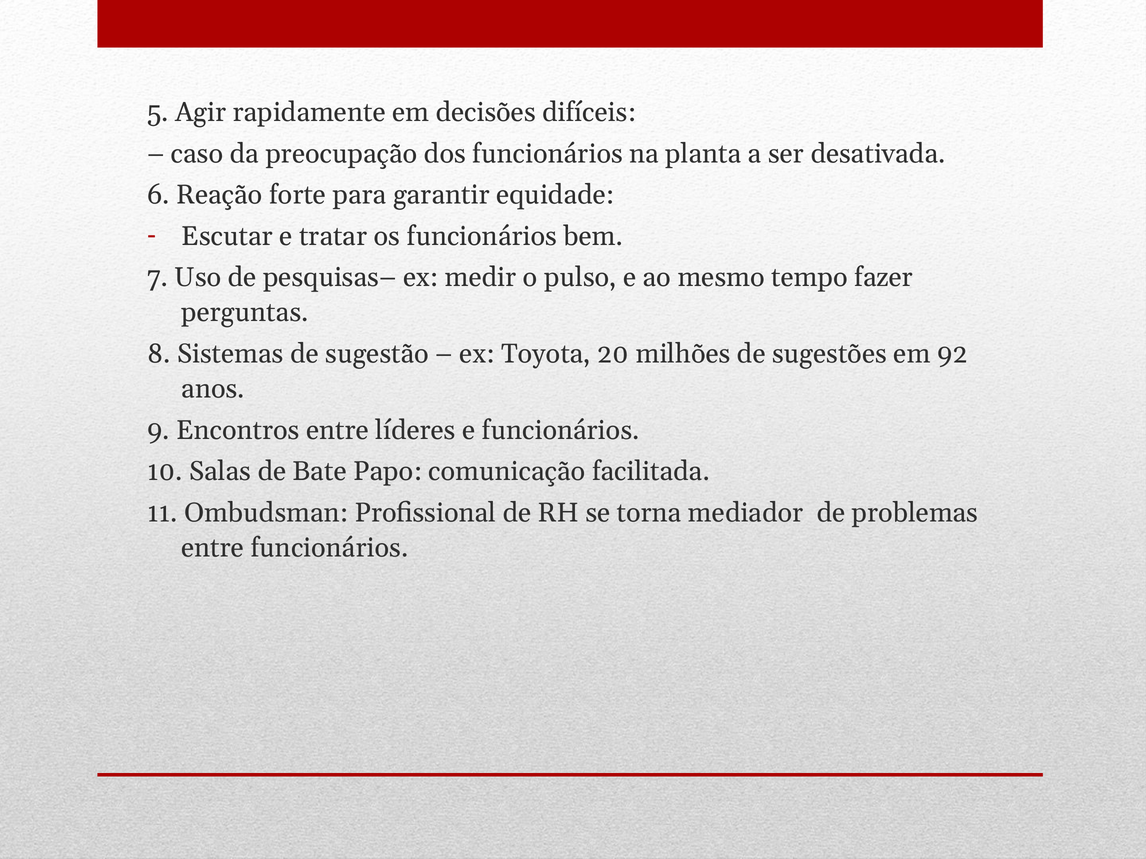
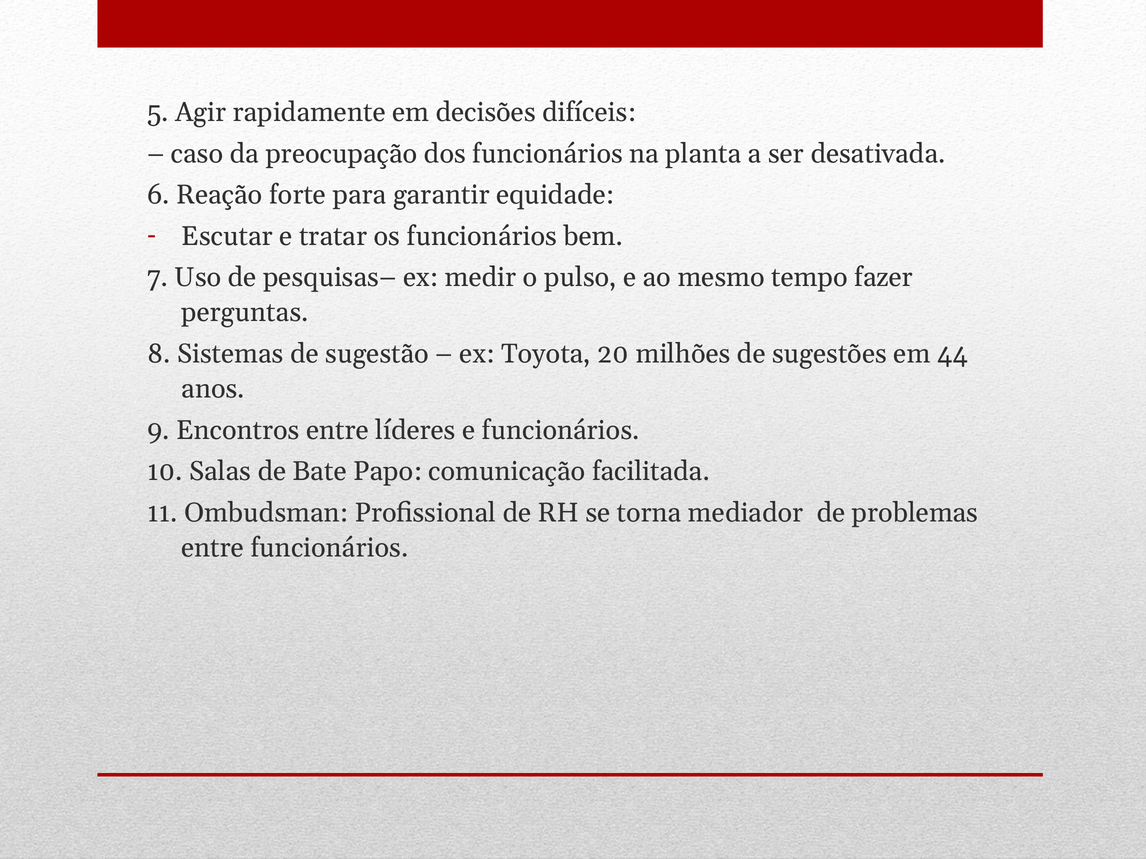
92: 92 -> 44
